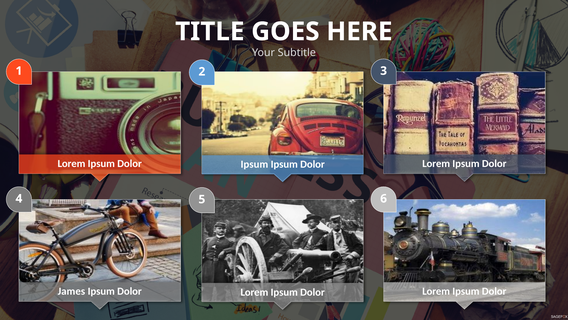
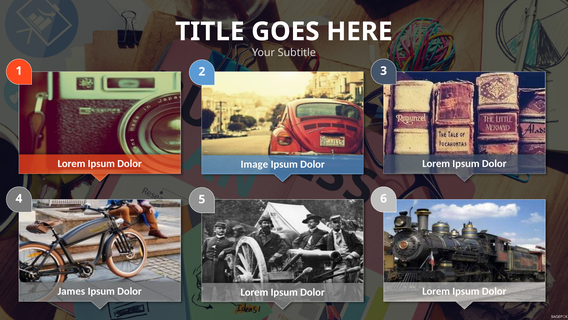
Ipsum at (254, 164): Ipsum -> Image
